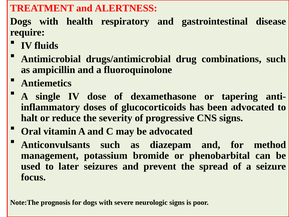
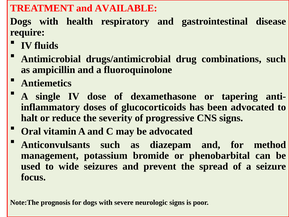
ALERTNESS: ALERTNESS -> AVAILABLE
later: later -> wide
